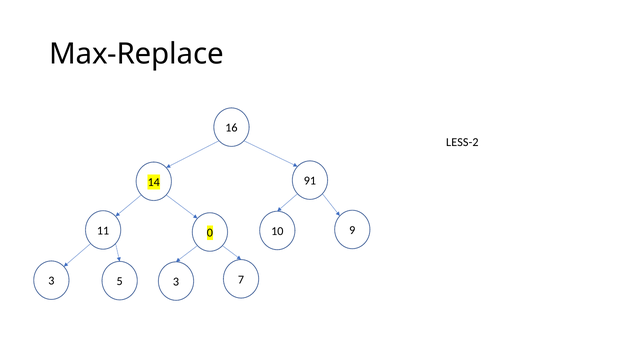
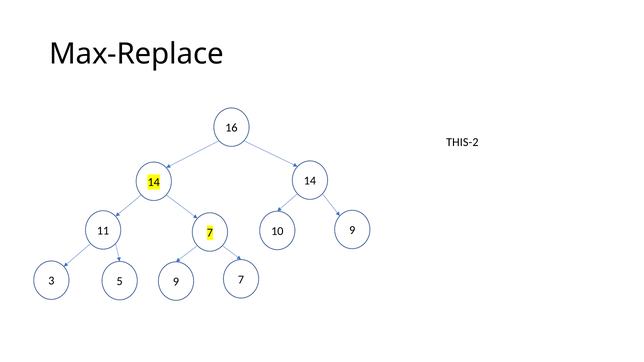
LESS-2: LESS-2 -> THIS-2
14 91: 91 -> 14
11 0: 0 -> 7
5 3: 3 -> 9
